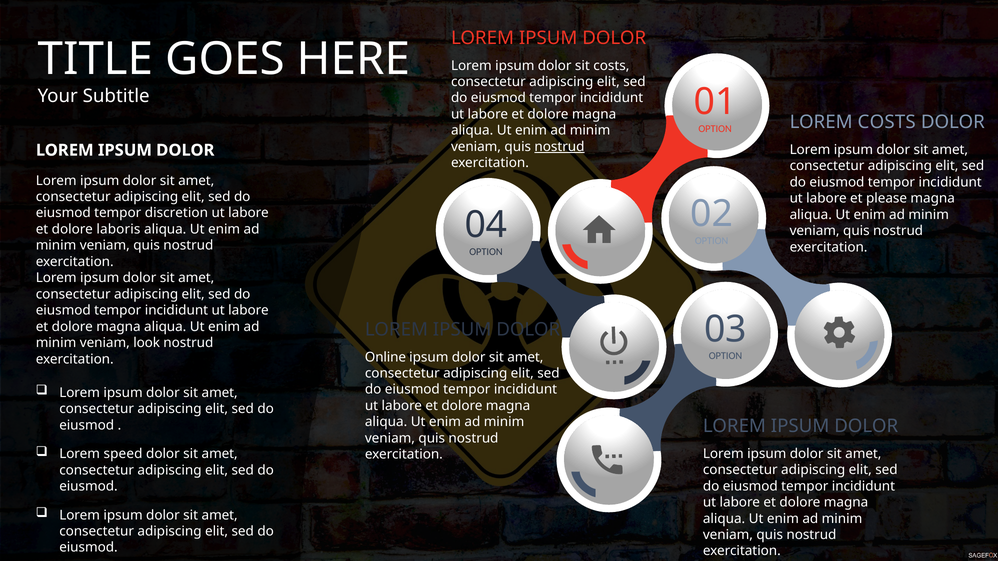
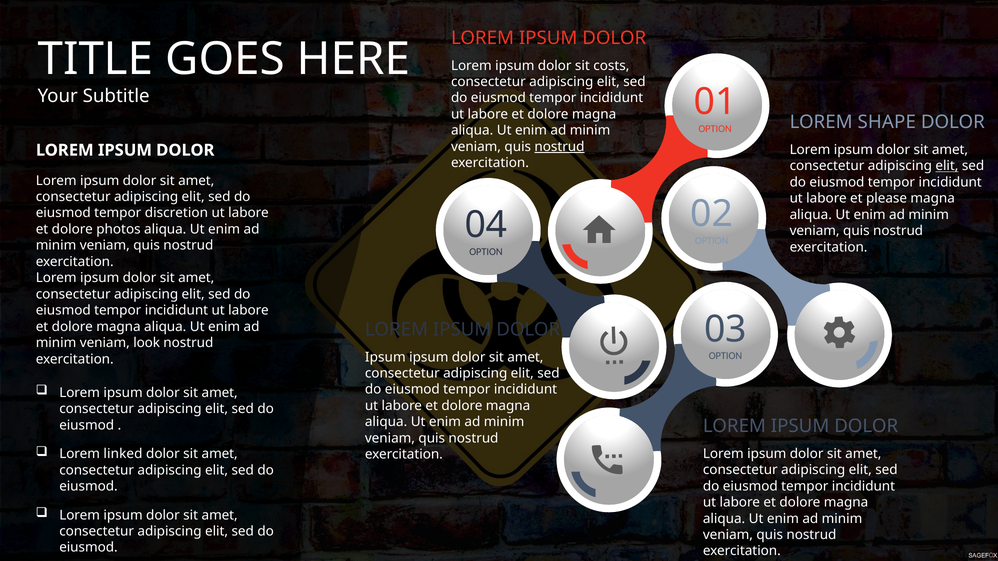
LOREM COSTS: COSTS -> SHAPE
elit at (947, 166) underline: none -> present
laboris: laboris -> photos
Online at (385, 357): Online -> Ipsum
speed: speed -> linked
